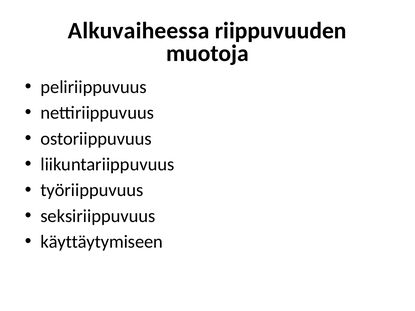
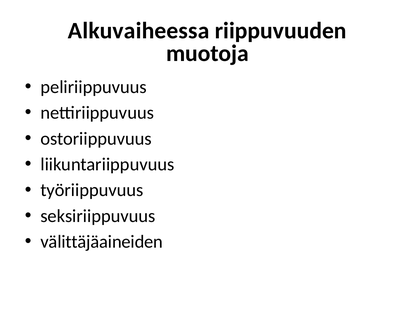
käyttäytymiseen: käyttäytymiseen -> välittäjäaineiden
